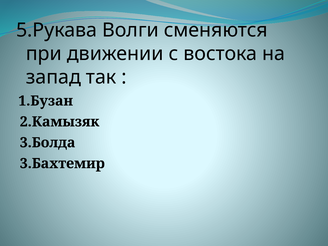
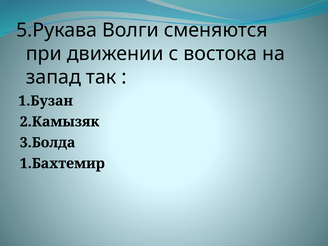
3.Бахтемир: 3.Бахтемир -> 1.Бахтемир
